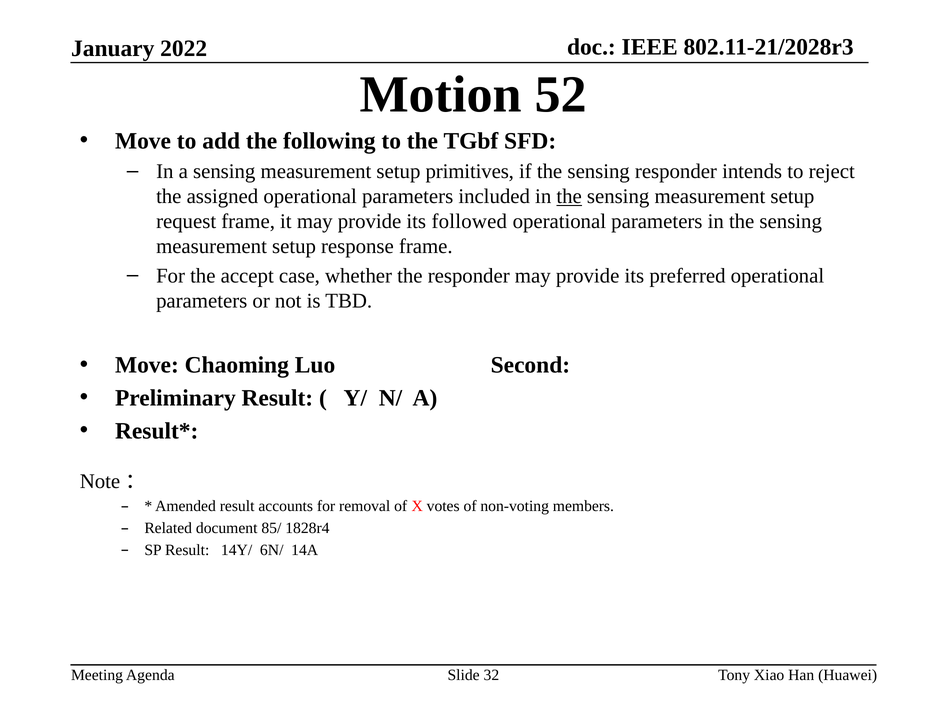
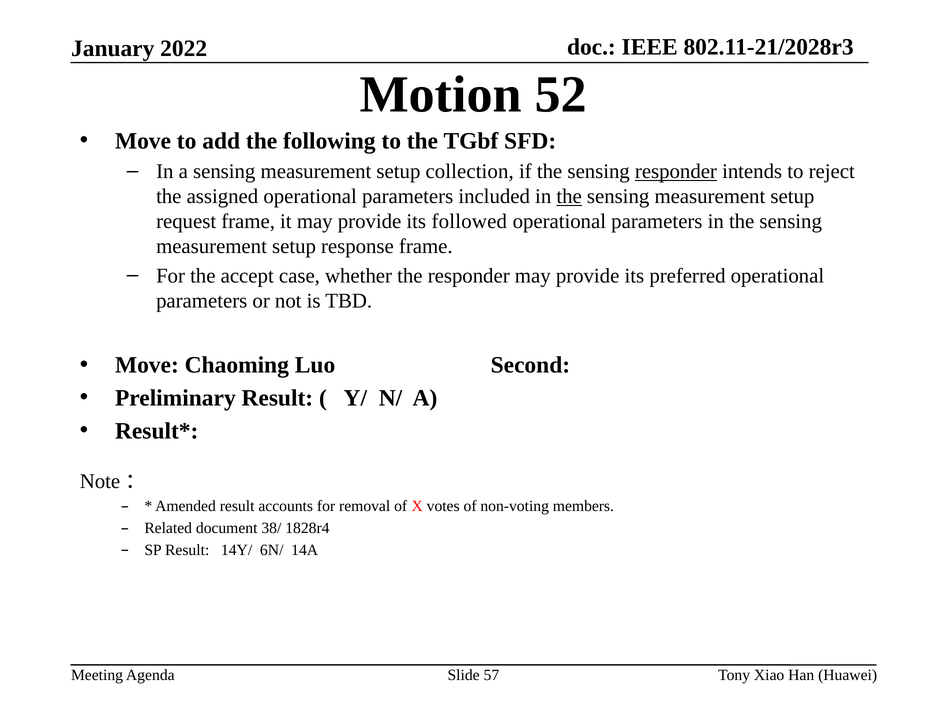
primitives: primitives -> collection
responder at (676, 172) underline: none -> present
85/: 85/ -> 38/
32: 32 -> 57
